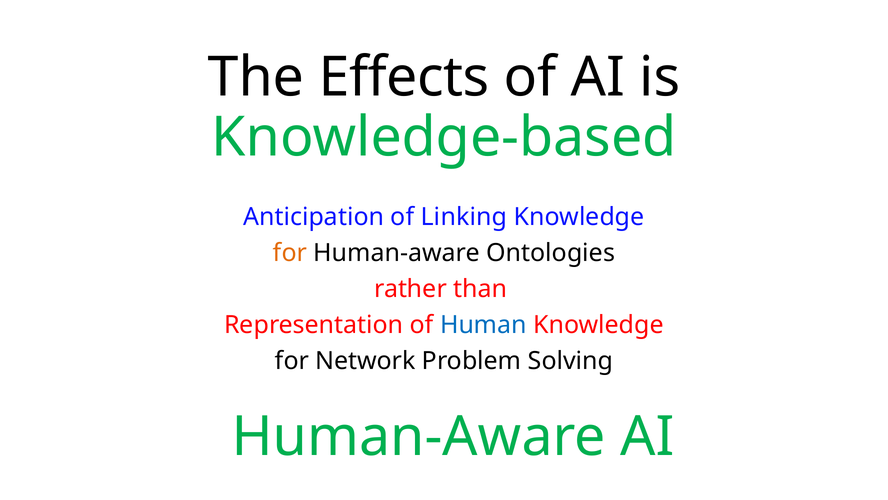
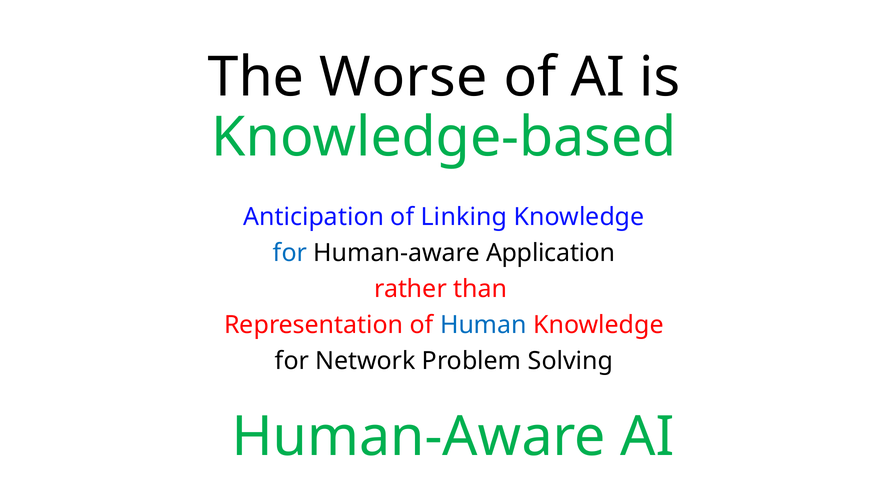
Effects: Effects -> Worse
for at (290, 253) colour: orange -> blue
Ontologies: Ontologies -> Application
